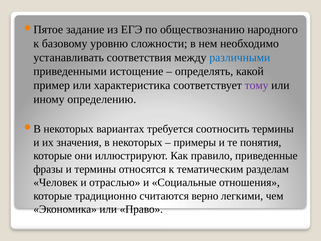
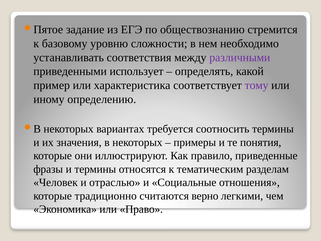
народного: народного -> стремится
различными colour: blue -> purple
истощение: истощение -> использует
